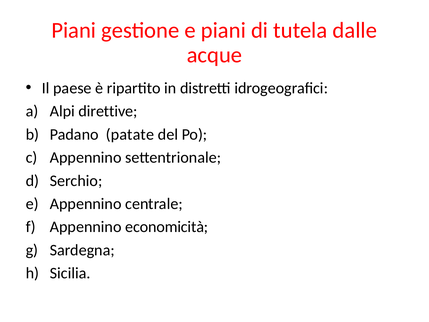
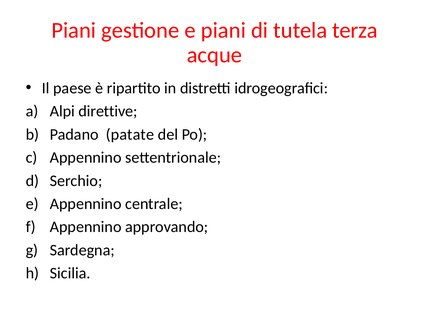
dalle: dalle -> terza
economicità: economicità -> approvando
